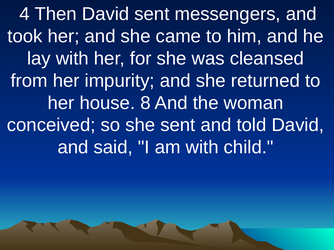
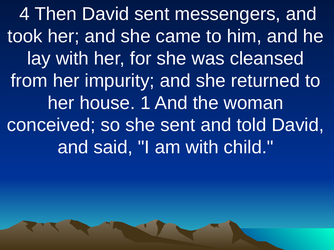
8: 8 -> 1
